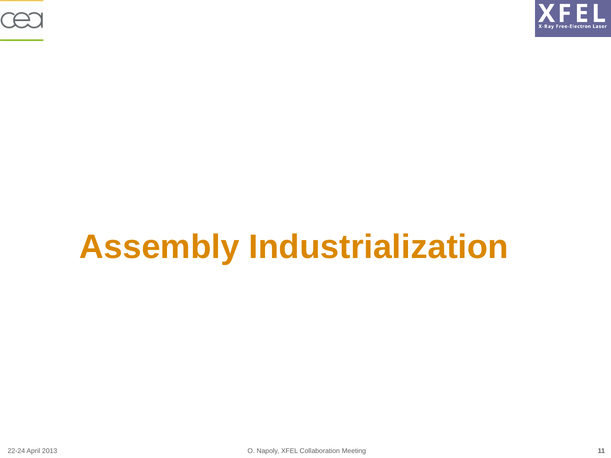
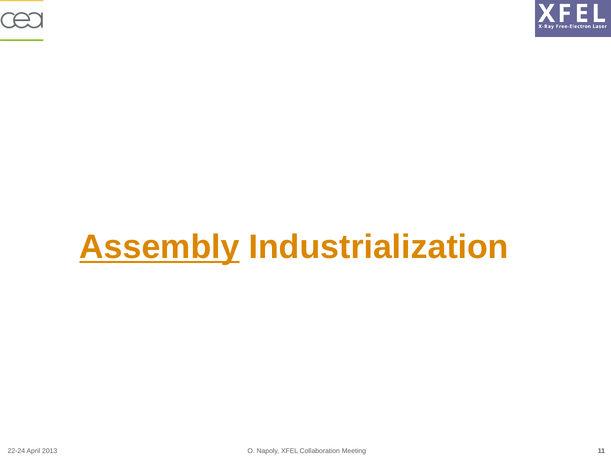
Assembly underline: none -> present
